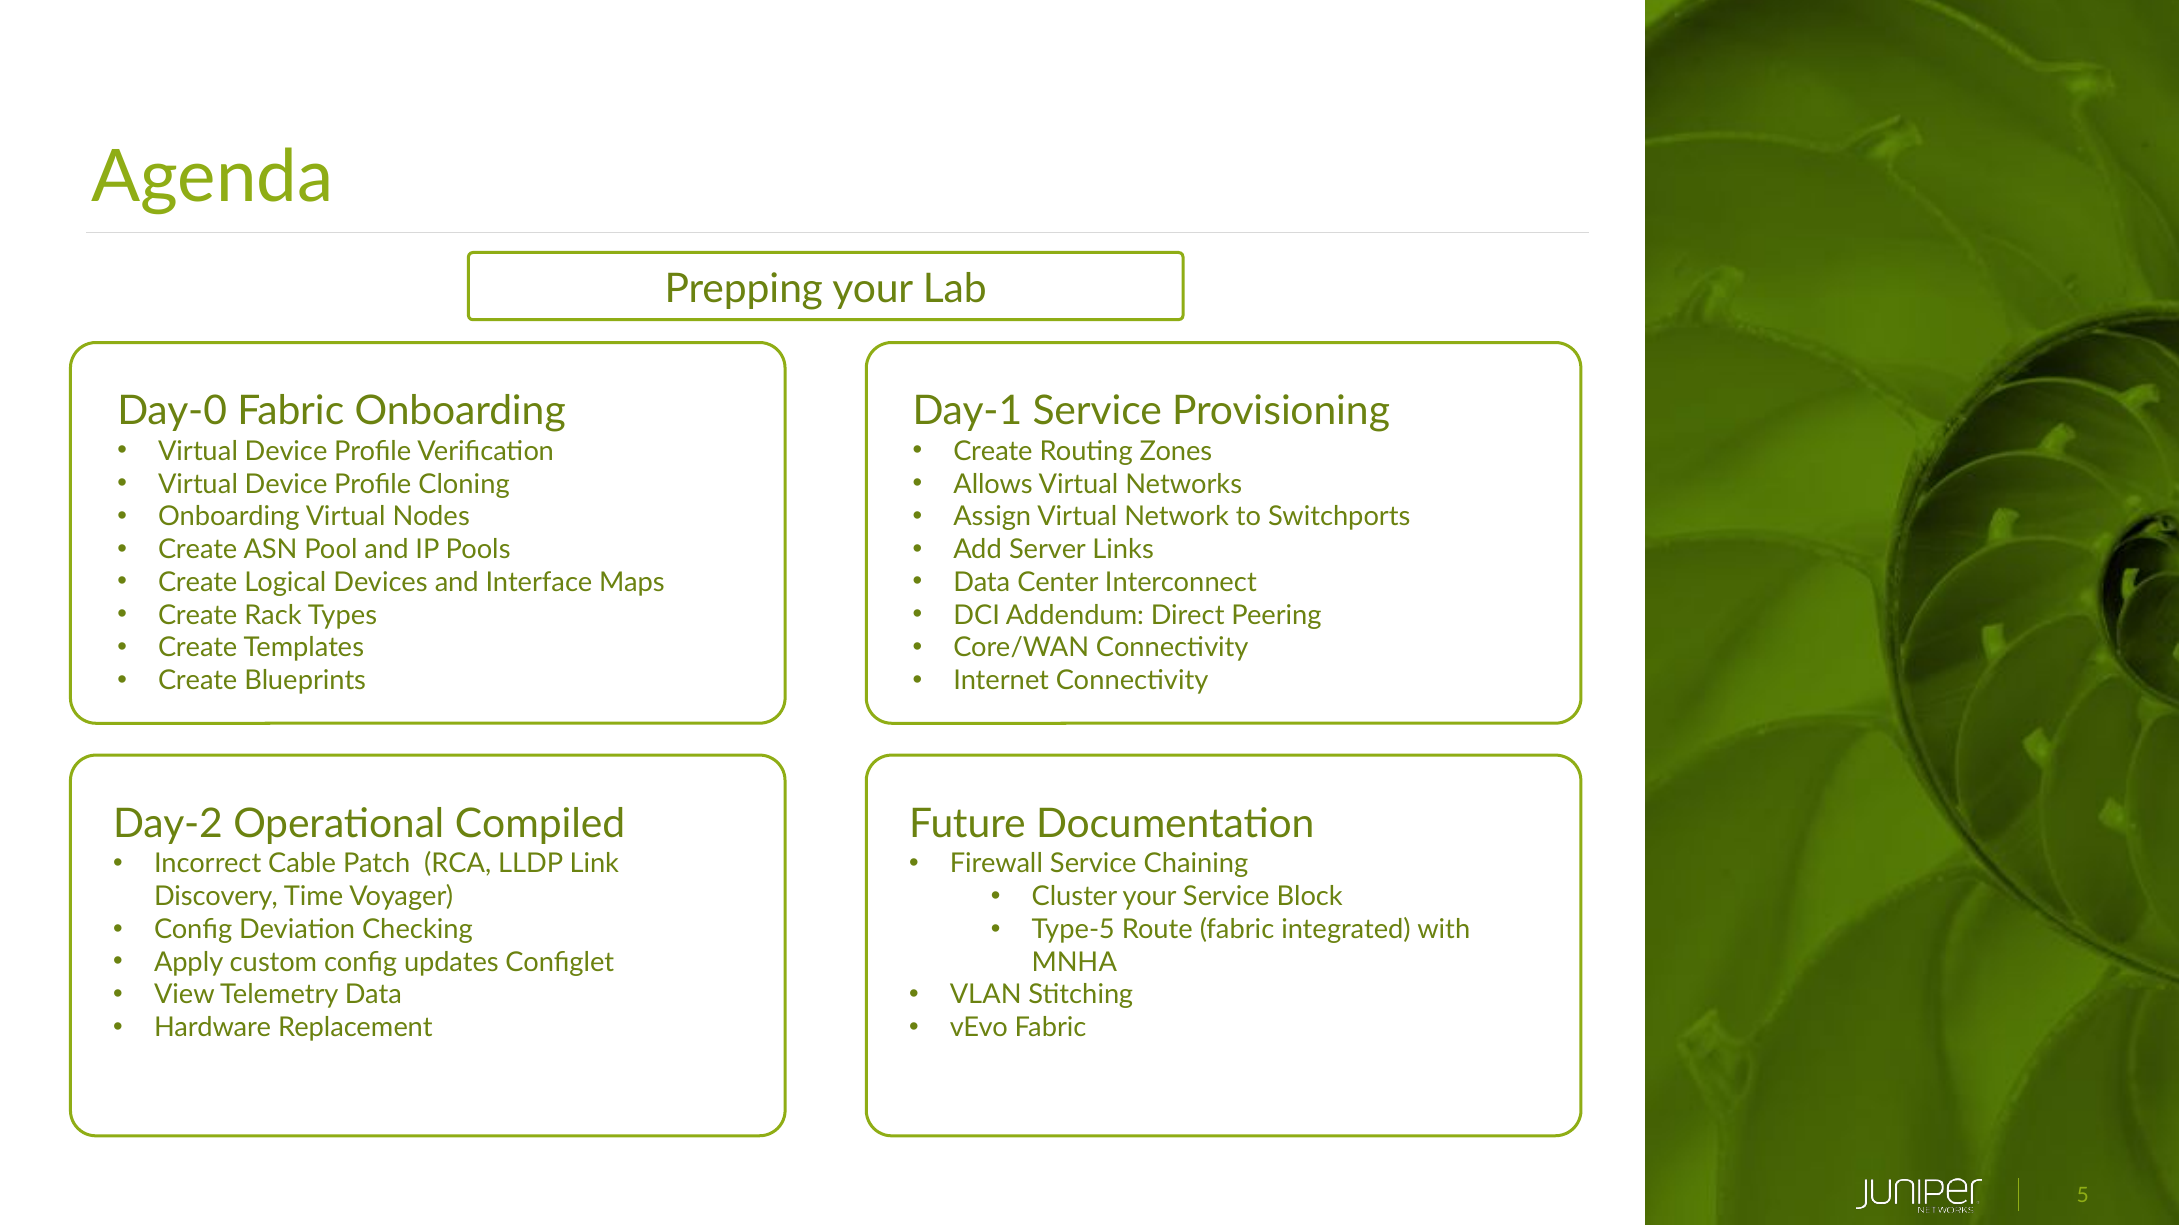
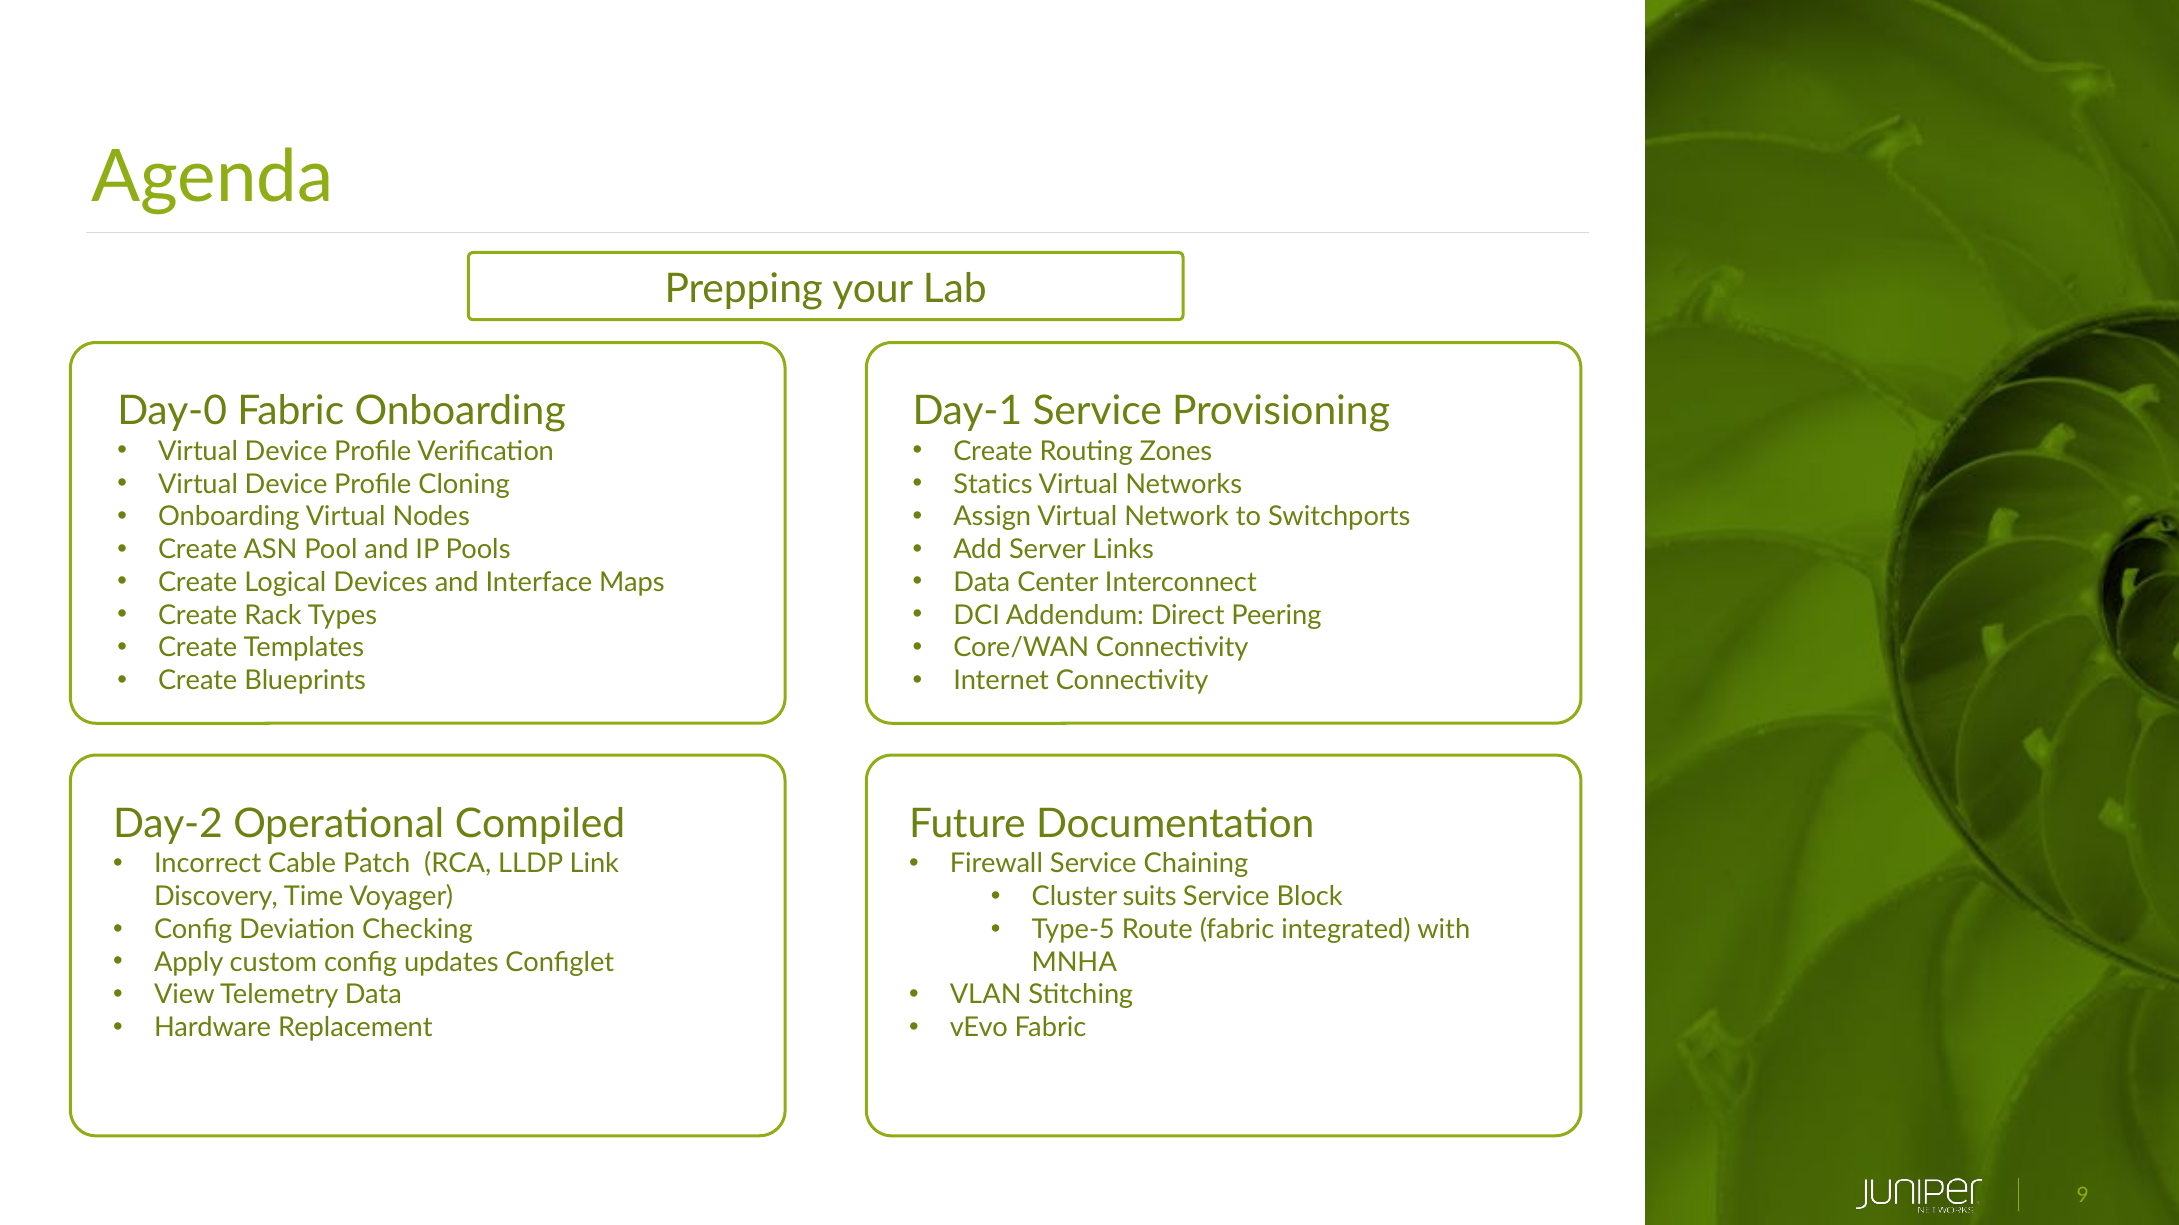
Allows: Allows -> Statics
Cluster your: your -> suits
5: 5 -> 9
